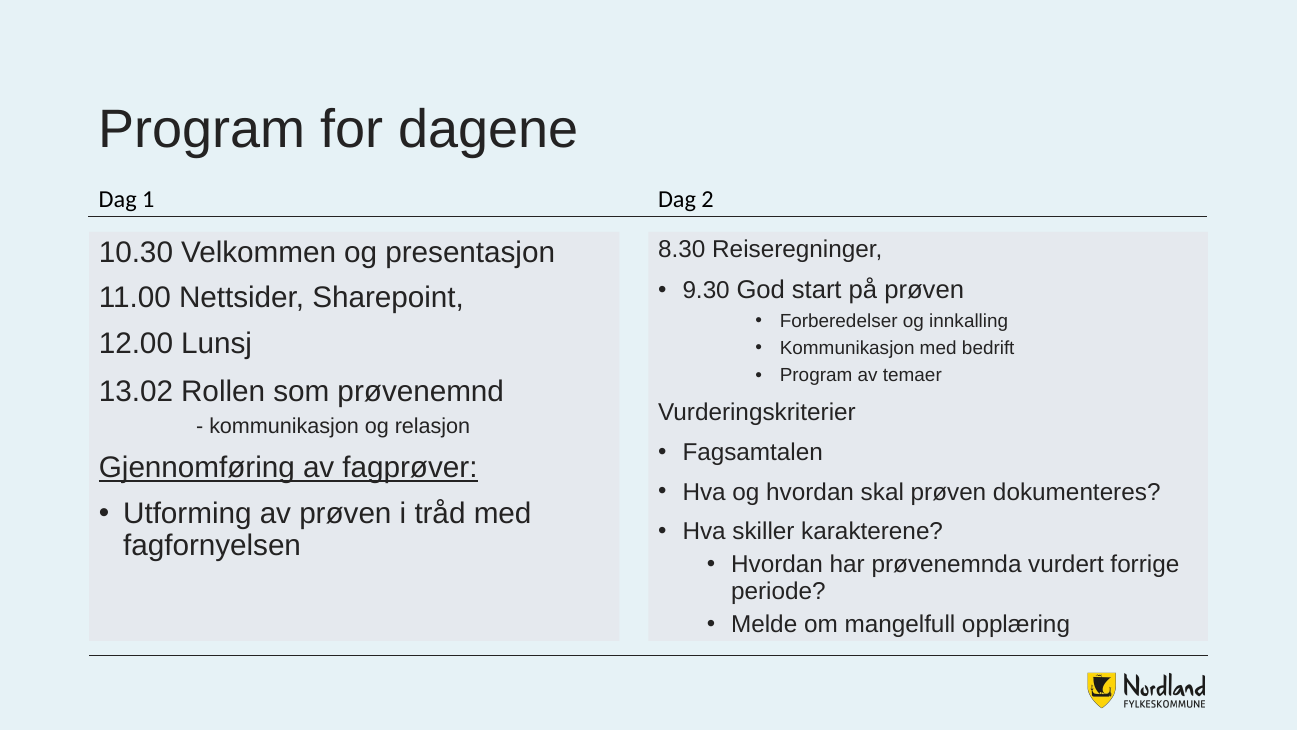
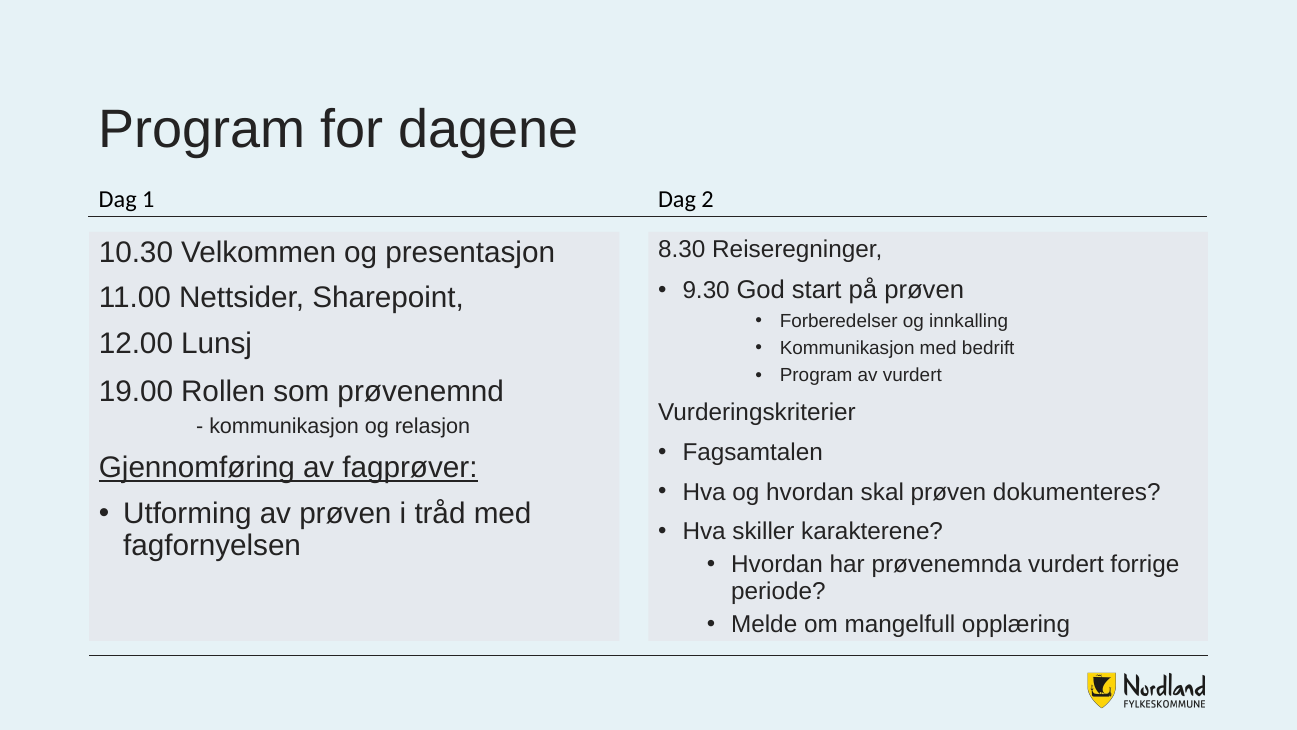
av temaer: temaer -> vurdert
13.02: 13.02 -> 19.00
